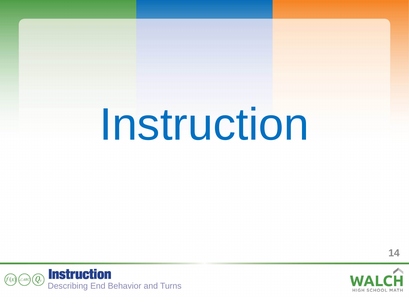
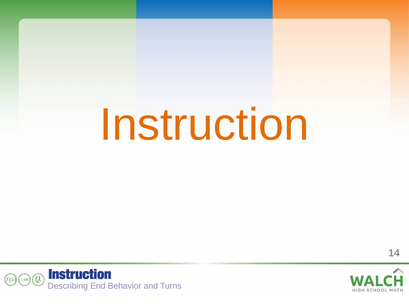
Instruction colour: blue -> orange
